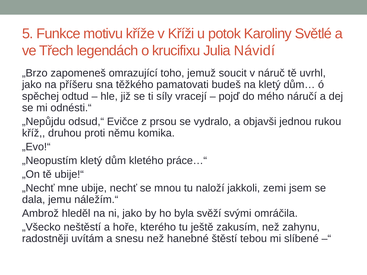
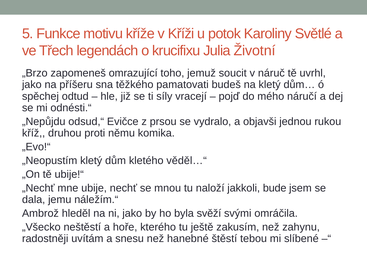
Návidí: Návidí -> Životní
práce…“: práce…“ -> věděl…“
zemi: zemi -> bude
